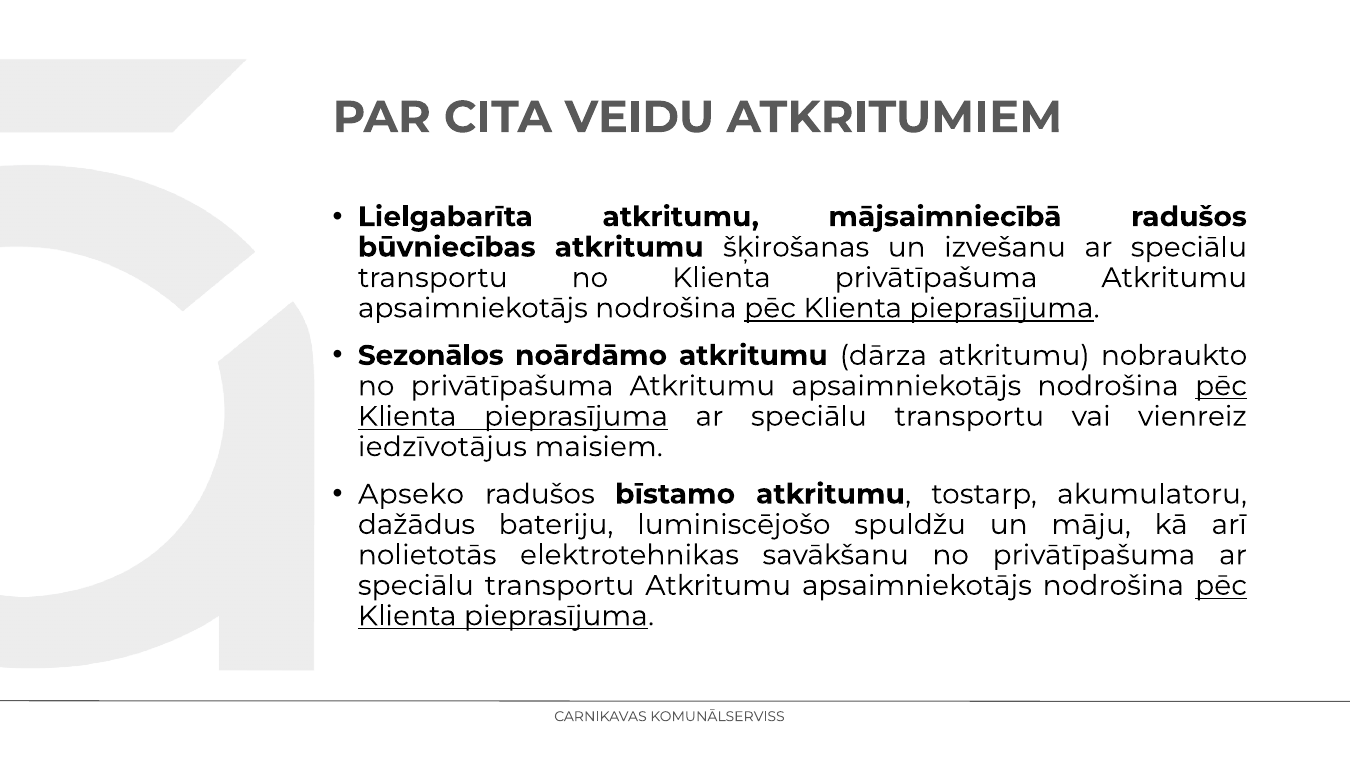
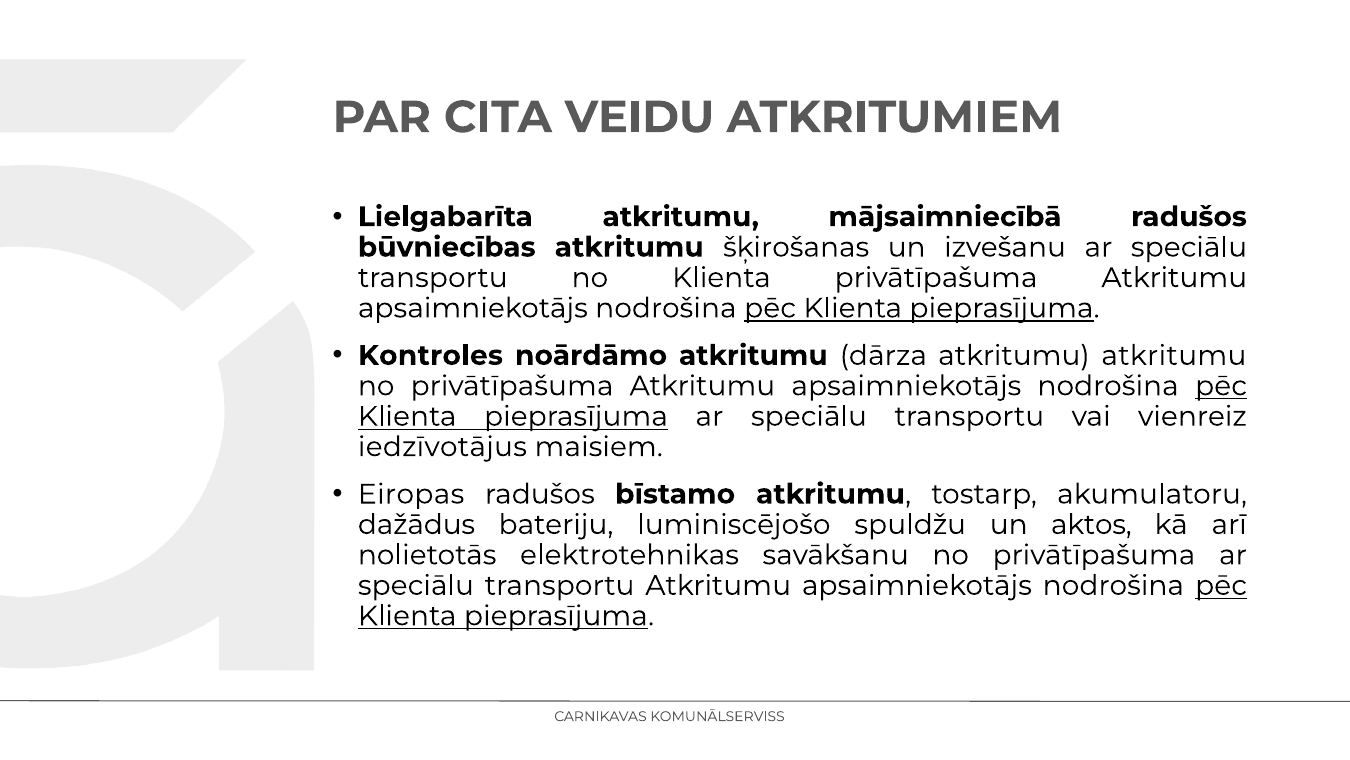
Sezonālos: Sezonālos -> Kontroles
atkritumu nobraukto: nobraukto -> atkritumu
Apseko: Apseko -> Eiropas
māju: māju -> aktos
